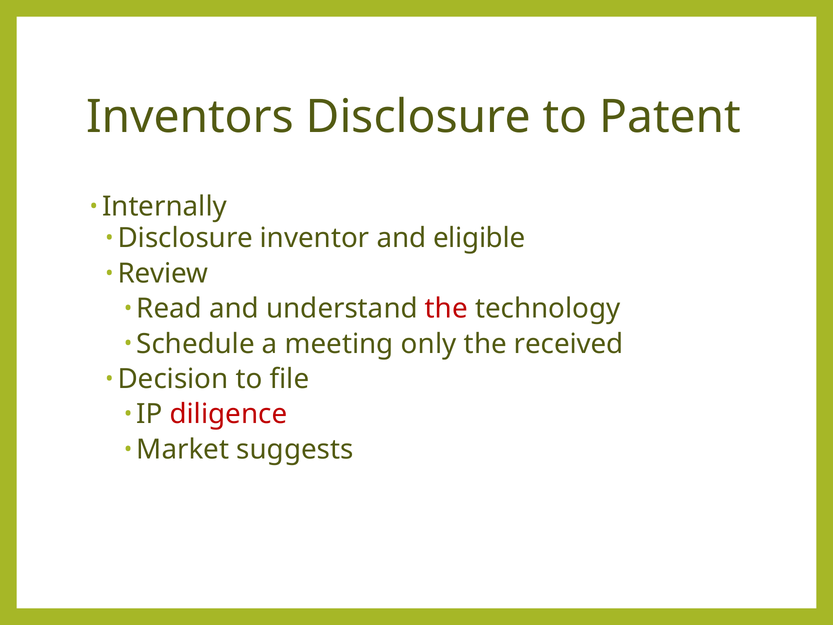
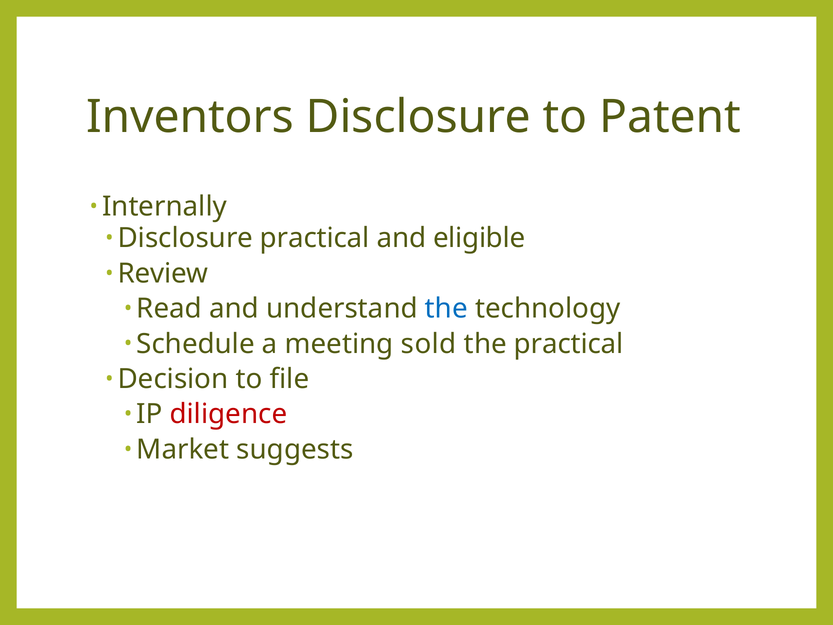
Disclosure inventor: inventor -> practical
the at (446, 309) colour: red -> blue
only: only -> sold
the received: received -> practical
